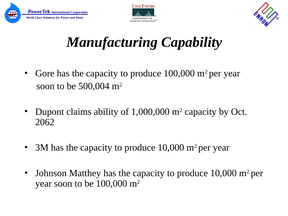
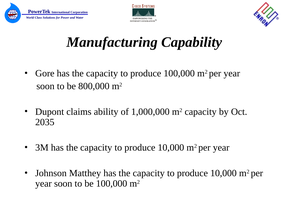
500,004: 500,004 -> 800,000
2062: 2062 -> 2035
